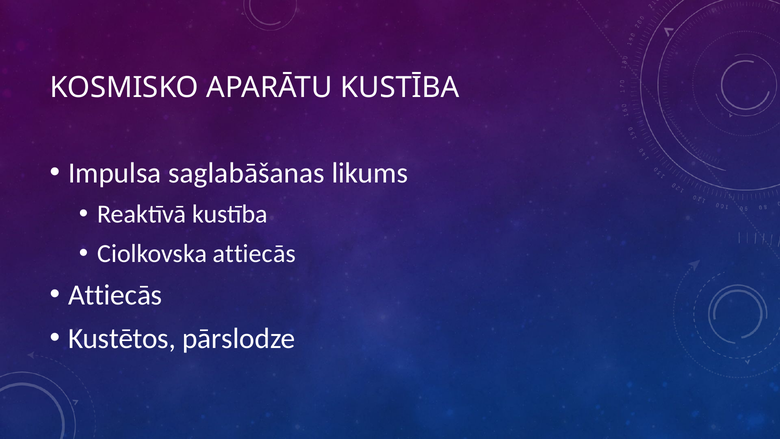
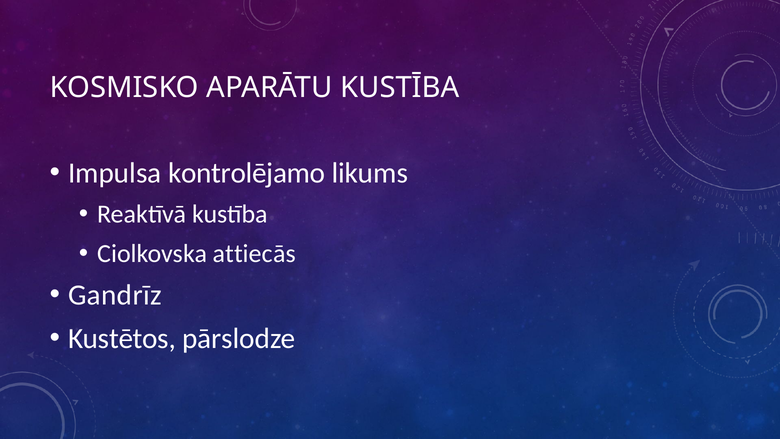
saglabāšanas: saglabāšanas -> kontrolējamo
Attiecās at (115, 295): Attiecās -> Gandrīz
